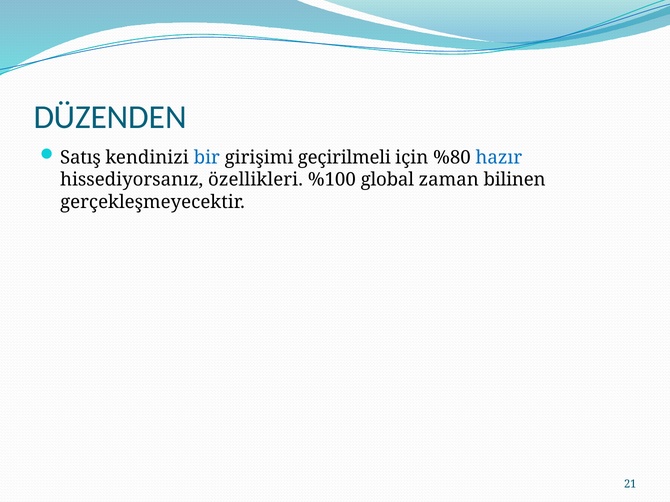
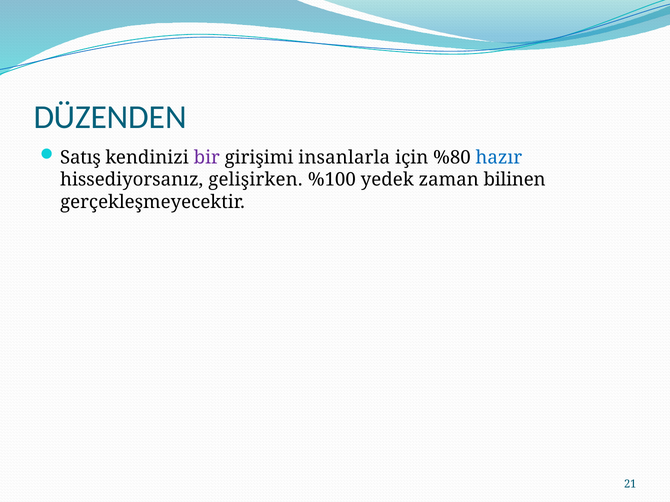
bir colour: blue -> purple
geçirilmeli: geçirilmeli -> insanlarla
özellikleri: özellikleri -> gelişirken
global: global -> yedek
